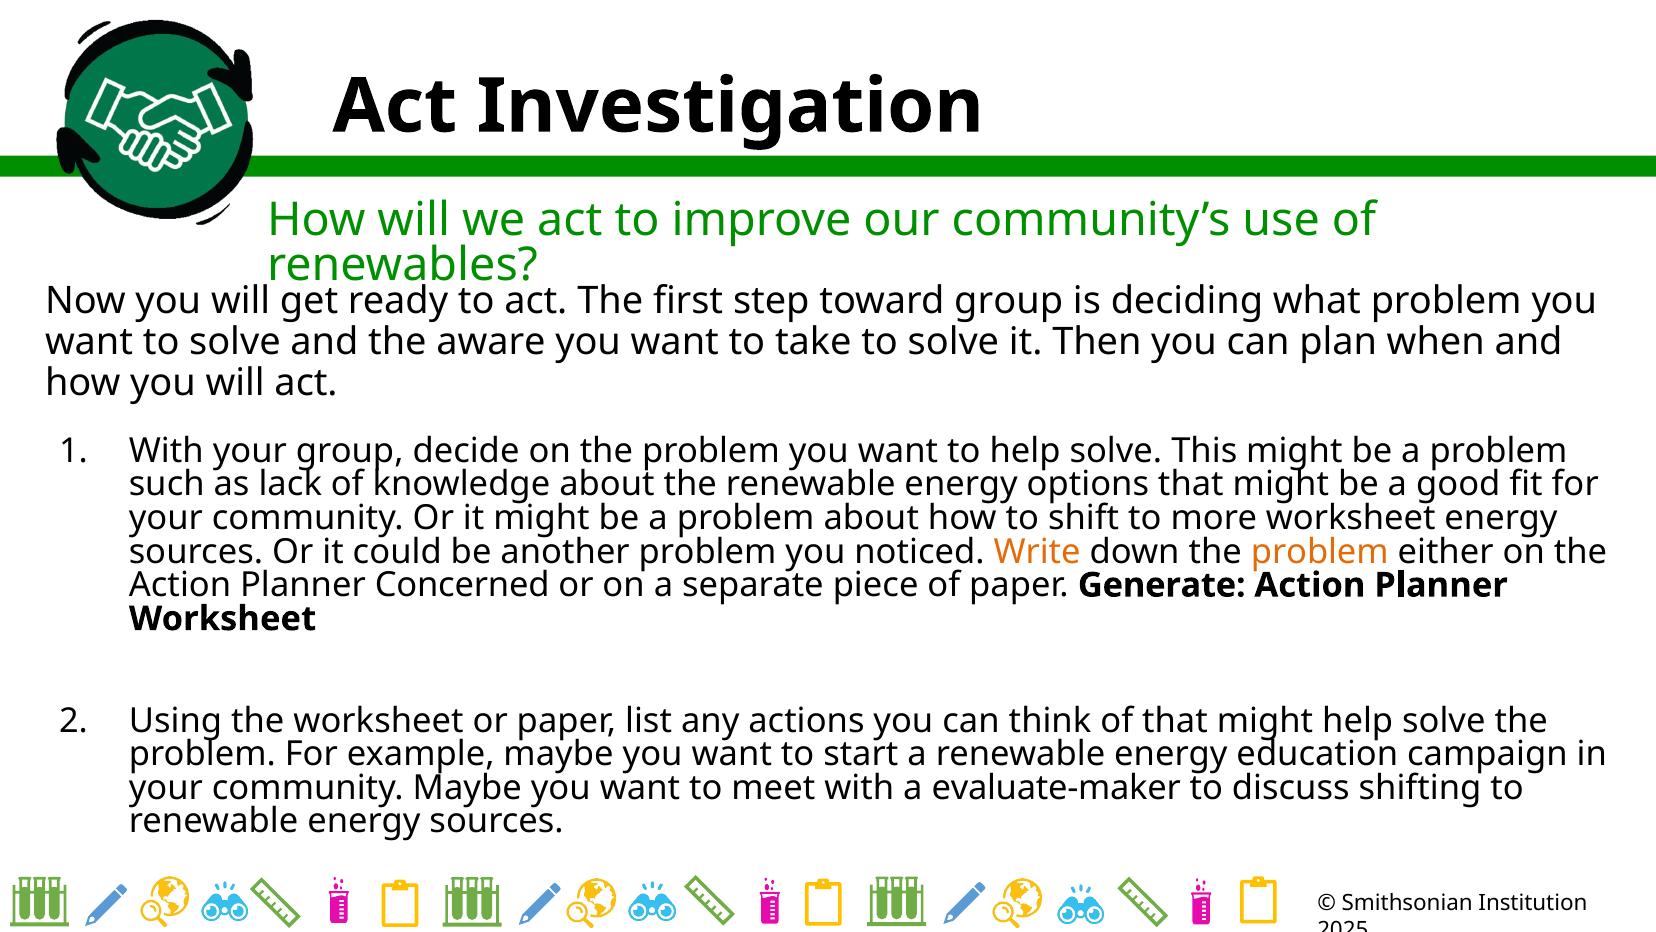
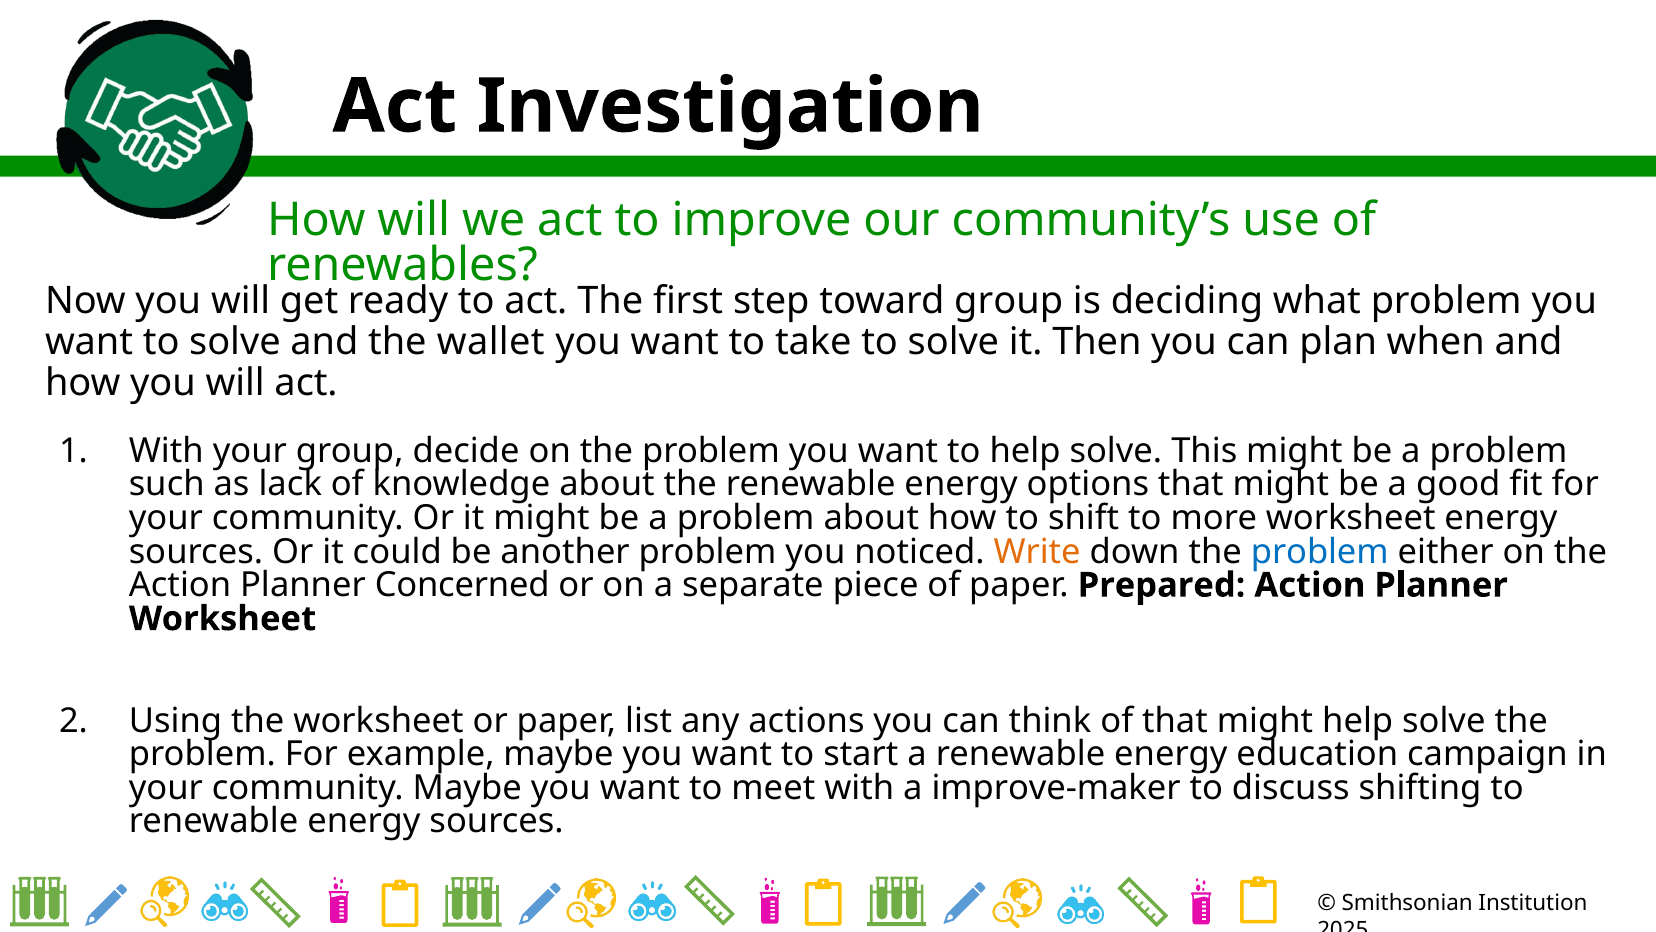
aware: aware -> wallet
problem at (1320, 551) colour: orange -> blue
Generate: Generate -> Prepared
evaluate-maker: evaluate-maker -> improve-maker
